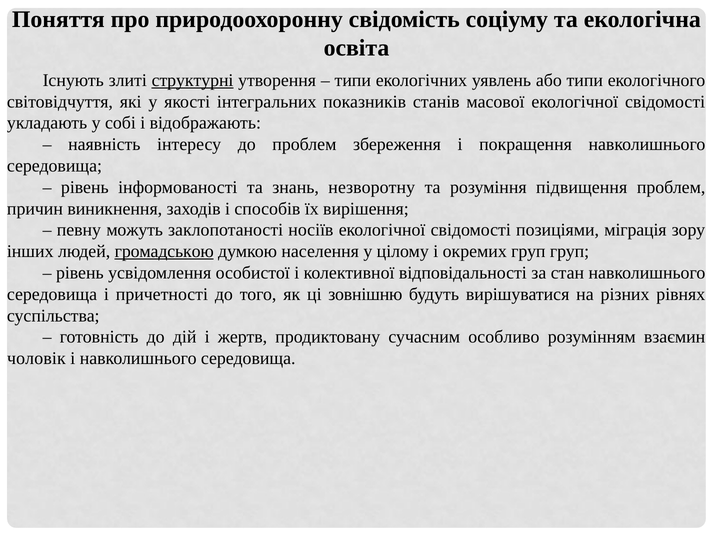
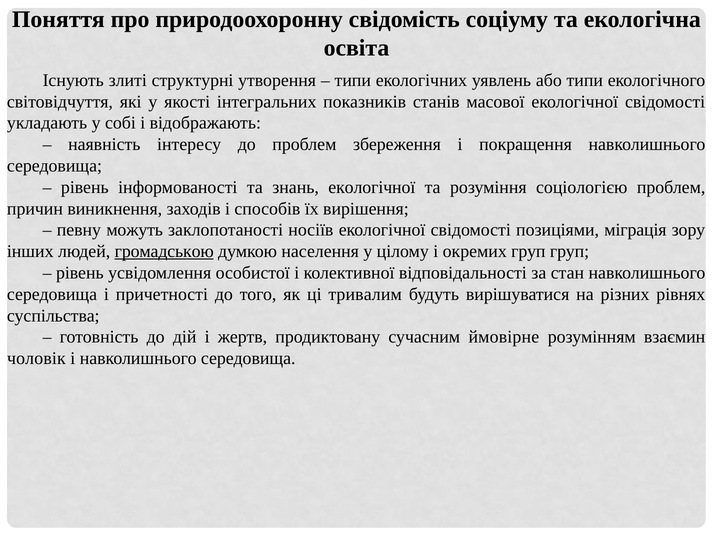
структурні underline: present -> none
знань незворотну: незворотну -> екологічної
підвищення: підвищення -> соціологією
зовнішню: зовнішню -> тривалим
особливо: особливо -> ймовірне
